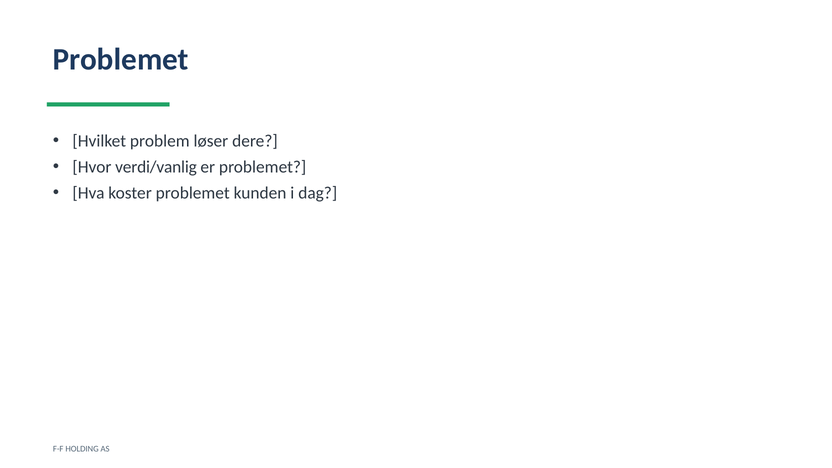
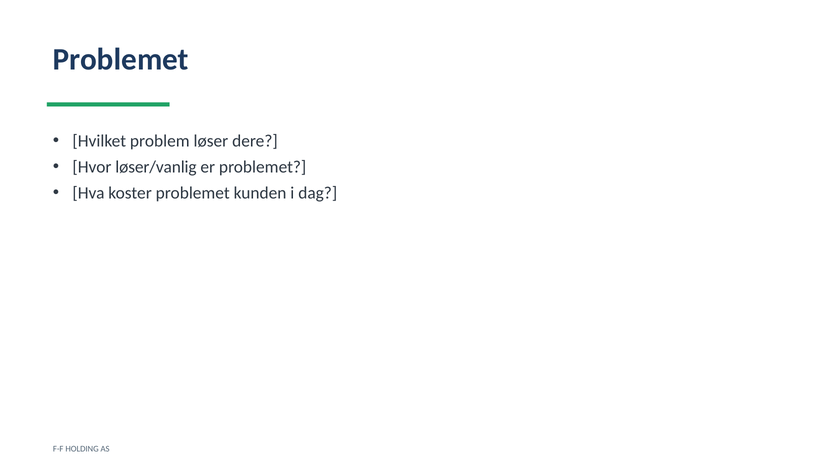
verdi/vanlig: verdi/vanlig -> løser/vanlig
